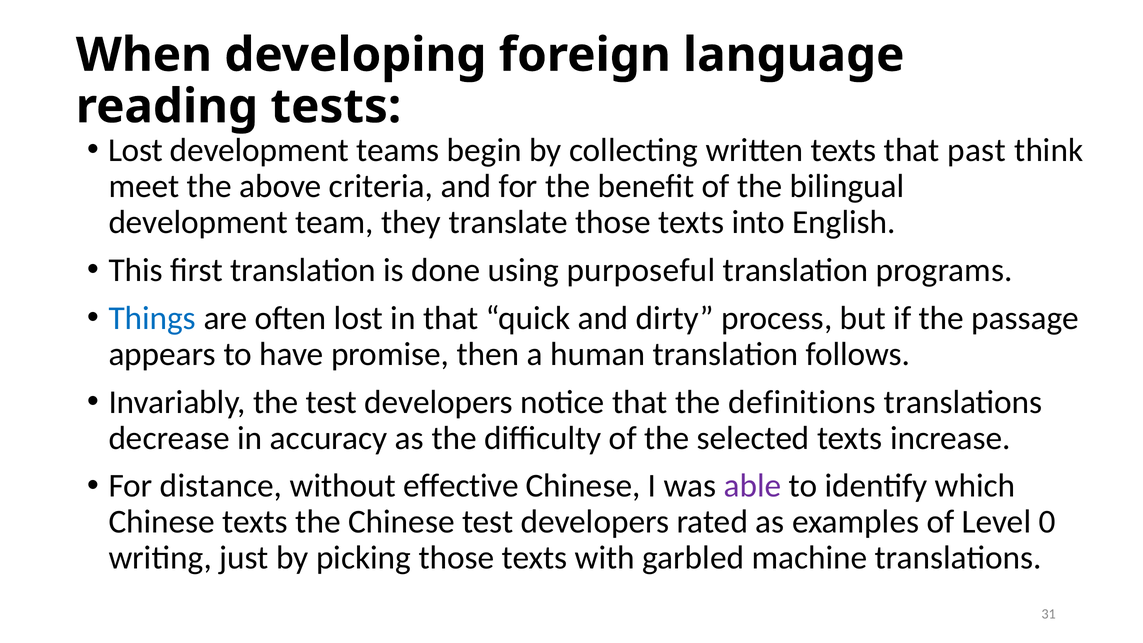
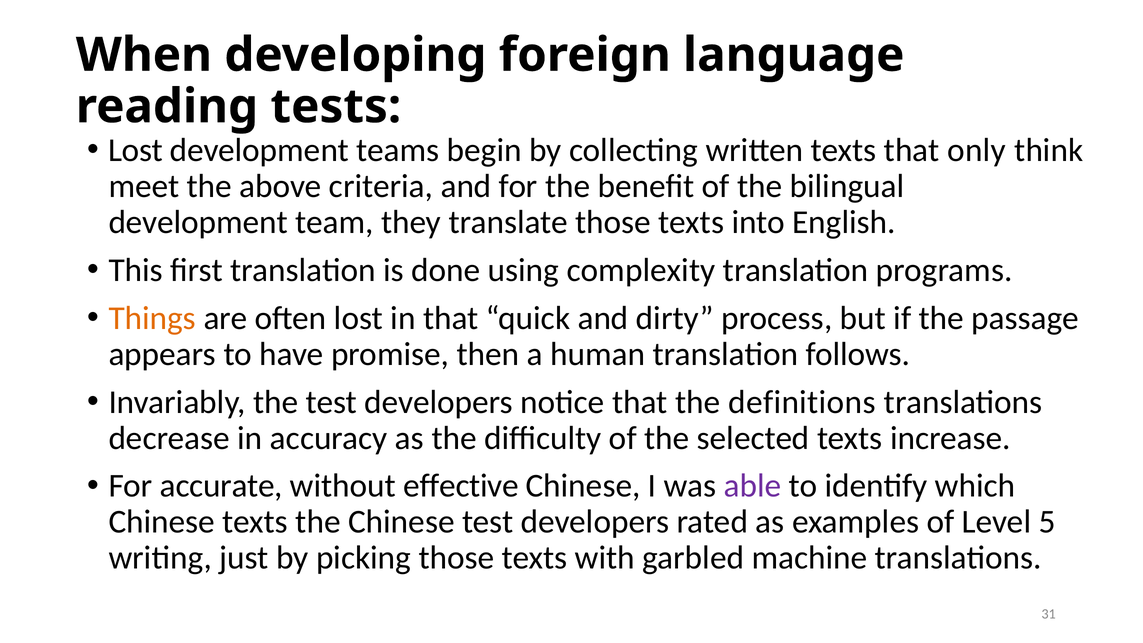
past: past -> only
purposeful: purposeful -> complexity
Things colour: blue -> orange
distance: distance -> accurate
0: 0 -> 5
